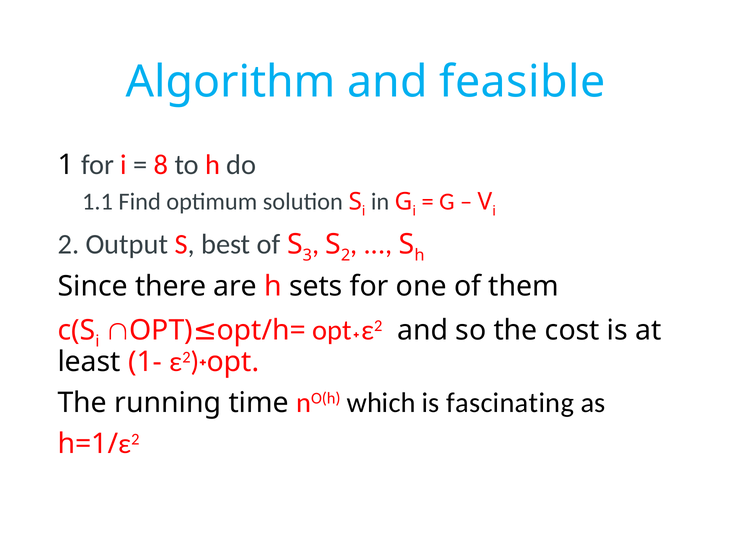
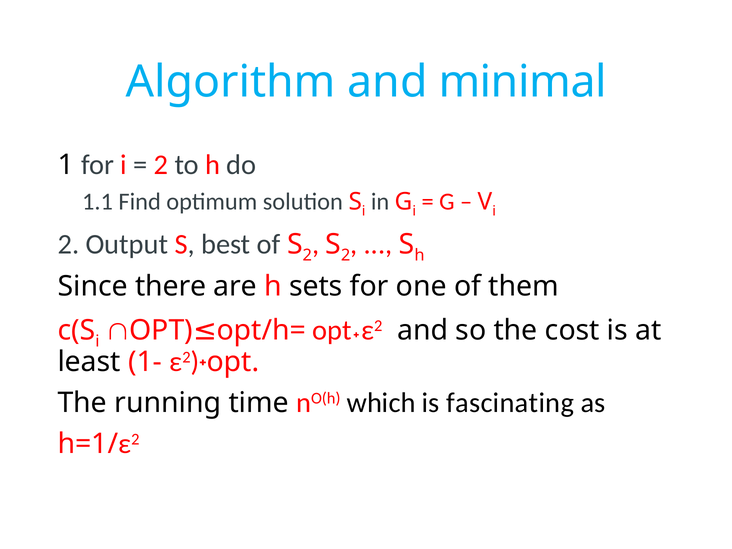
feasible: feasible -> minimal
8 at (161, 165): 8 -> 2
of S 3: 3 -> 2
